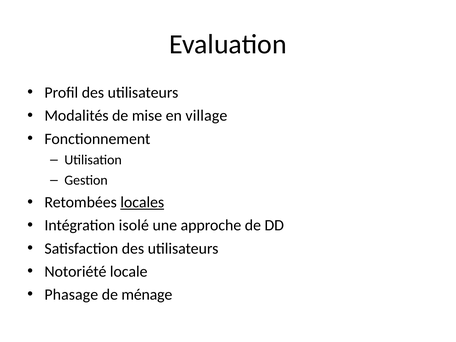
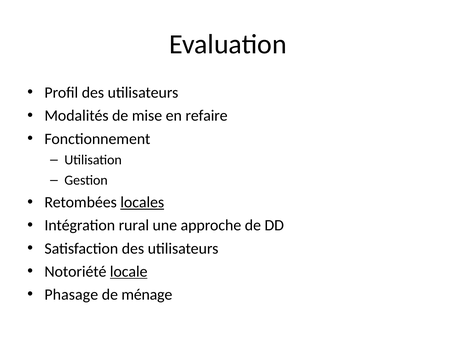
village: village -> refaire
isolé: isolé -> rural
locale underline: none -> present
